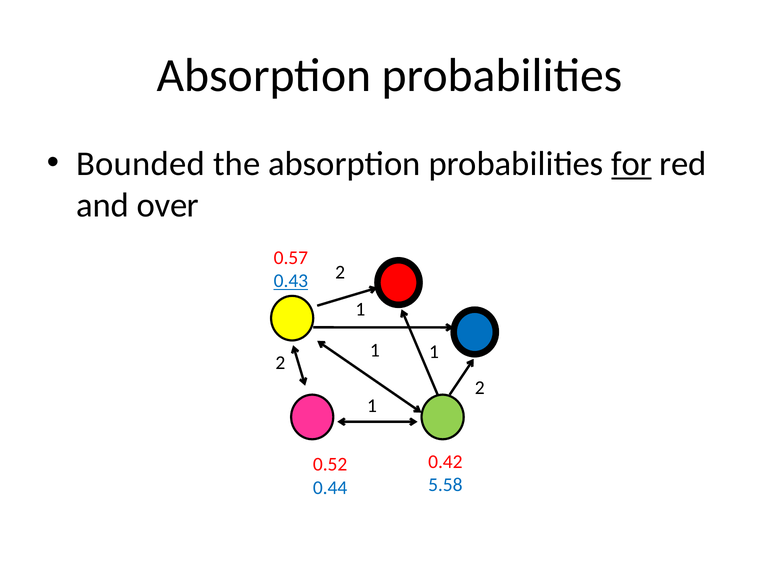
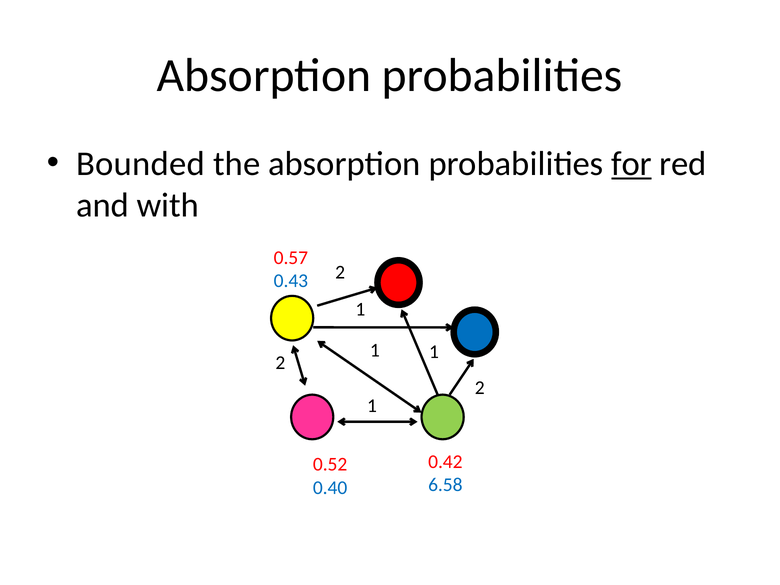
over: over -> with
0.43 underline: present -> none
5.58: 5.58 -> 6.58
0.44: 0.44 -> 0.40
